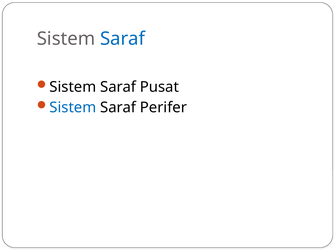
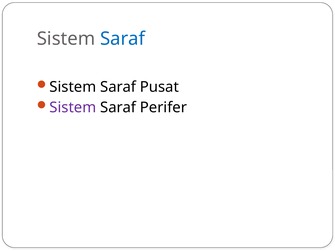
Sistem at (73, 108) colour: blue -> purple
